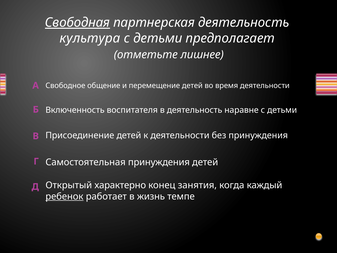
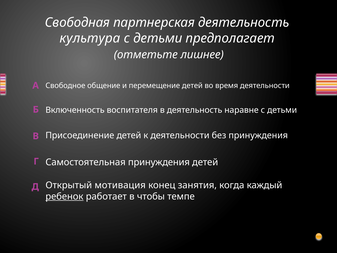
Свободная underline: present -> none
характерно: характерно -> мотивация
жизнь: жизнь -> чтобы
